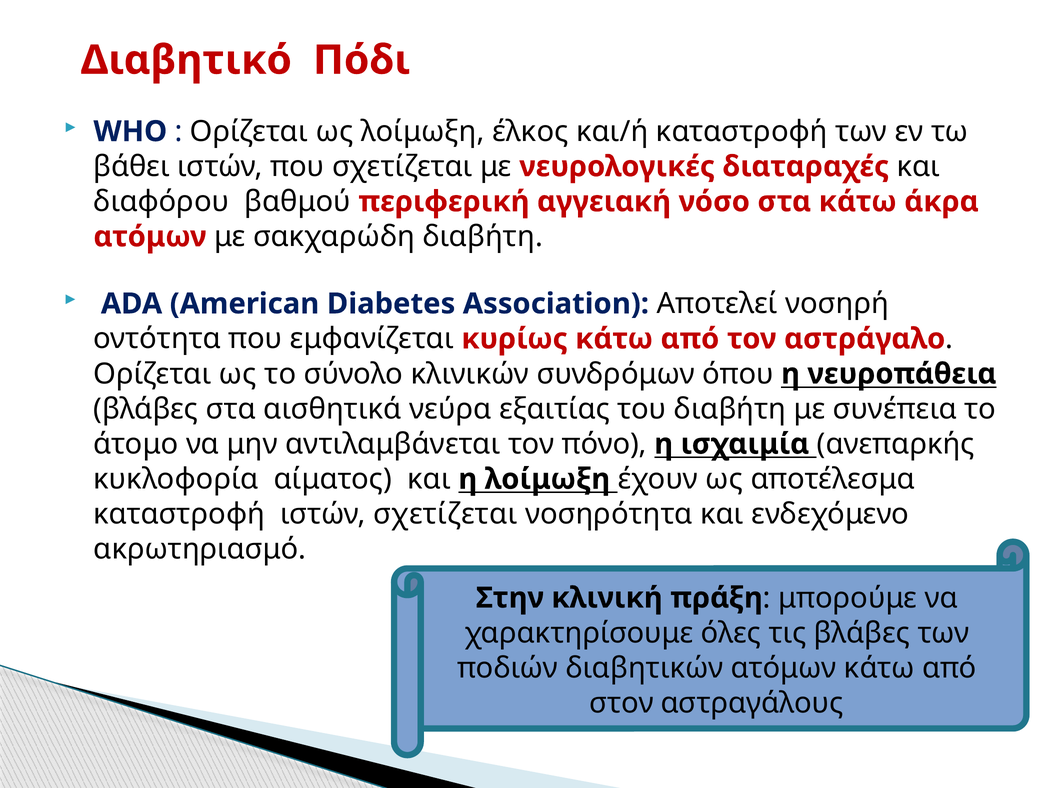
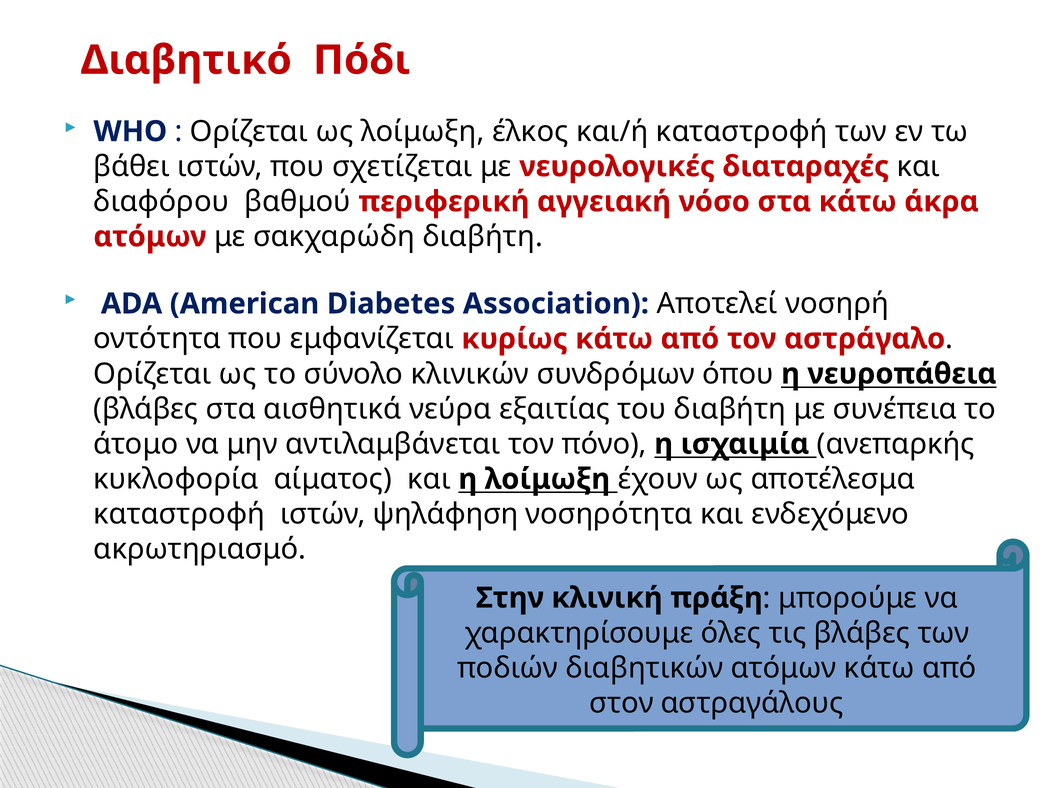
ιστών σχετίζεται: σχετίζεται -> ψηλάφηση
